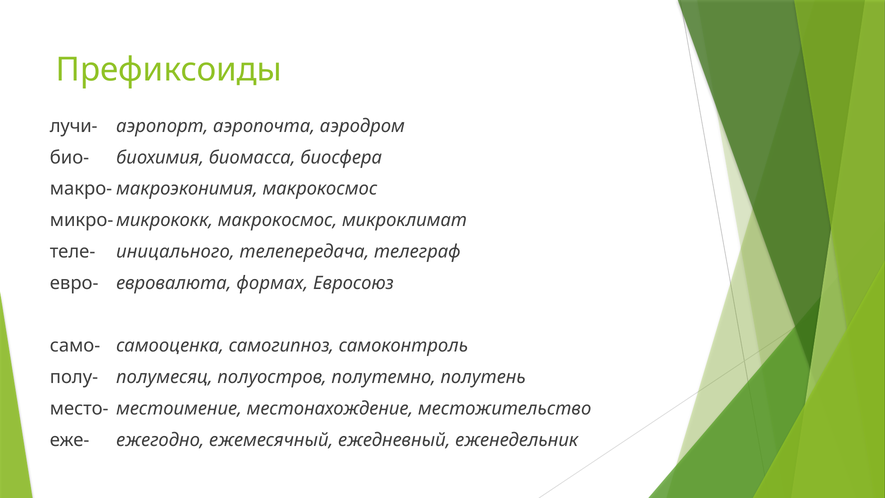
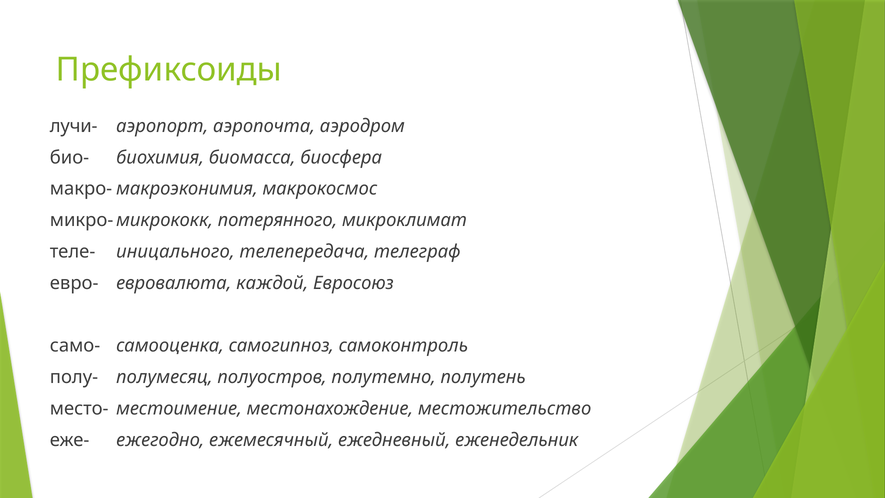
макрокосмос at (278, 220): макрокосмос -> потерянного
формах: формах -> каждой
